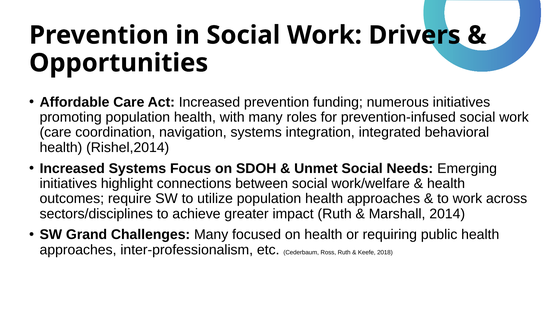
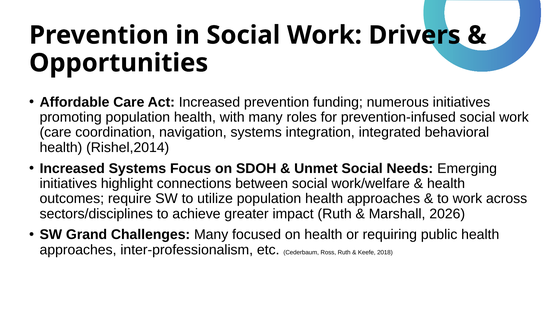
2014: 2014 -> 2026
